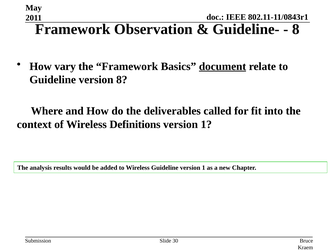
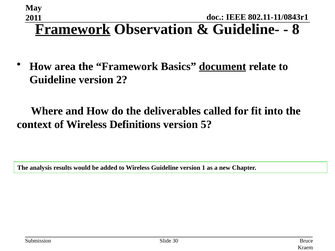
Framework at (73, 29) underline: none -> present
vary: vary -> area
version 8: 8 -> 2
1 at (206, 124): 1 -> 5
